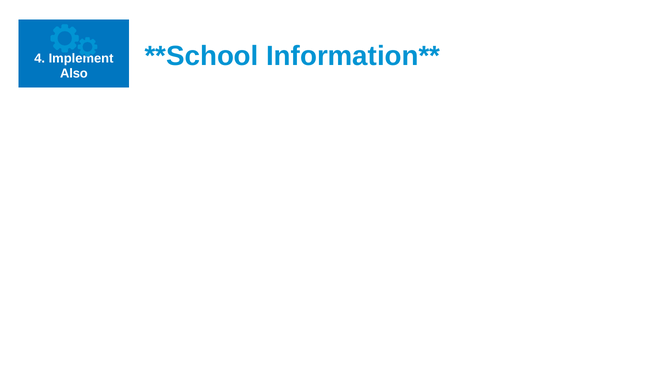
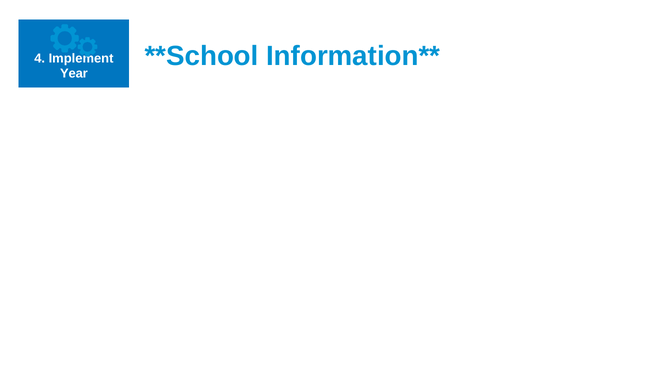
Also: Also -> Year
